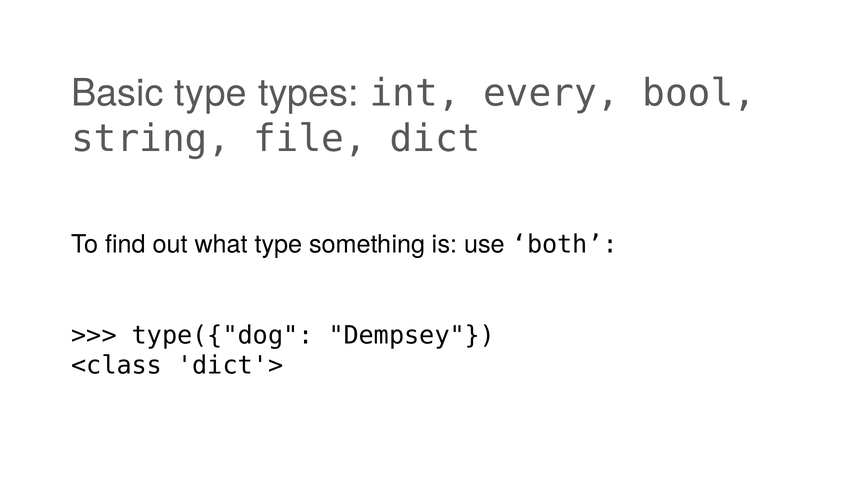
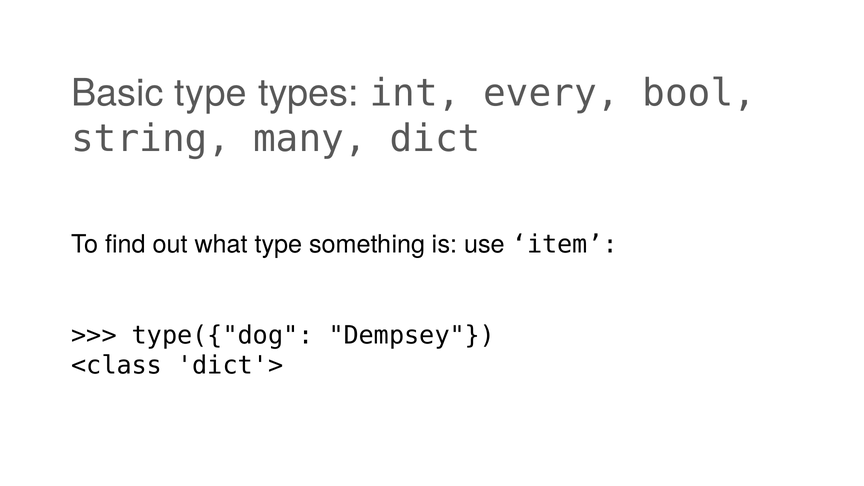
file: file -> many
both: both -> item
